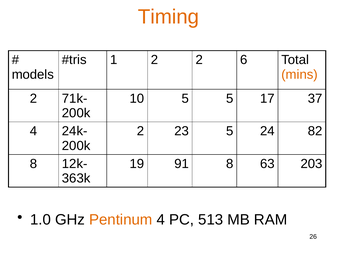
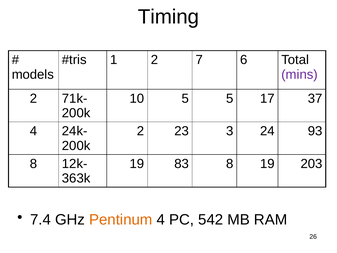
Timing colour: orange -> black
2 2: 2 -> 7
mins colour: orange -> purple
23 5: 5 -> 3
82: 82 -> 93
91: 91 -> 83
8 63: 63 -> 19
1.0: 1.0 -> 7.4
513: 513 -> 542
